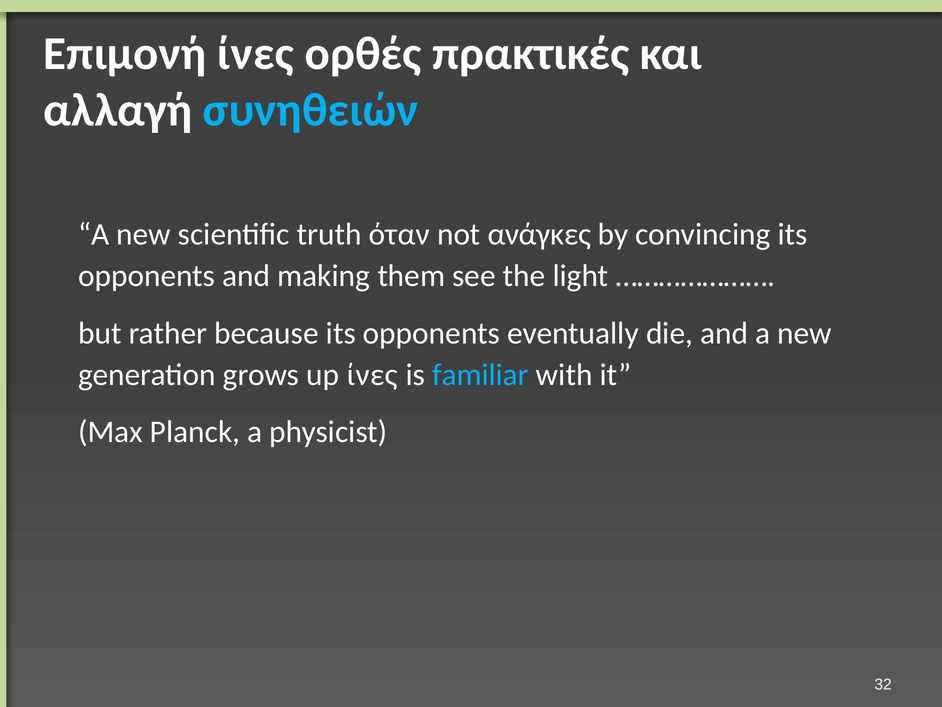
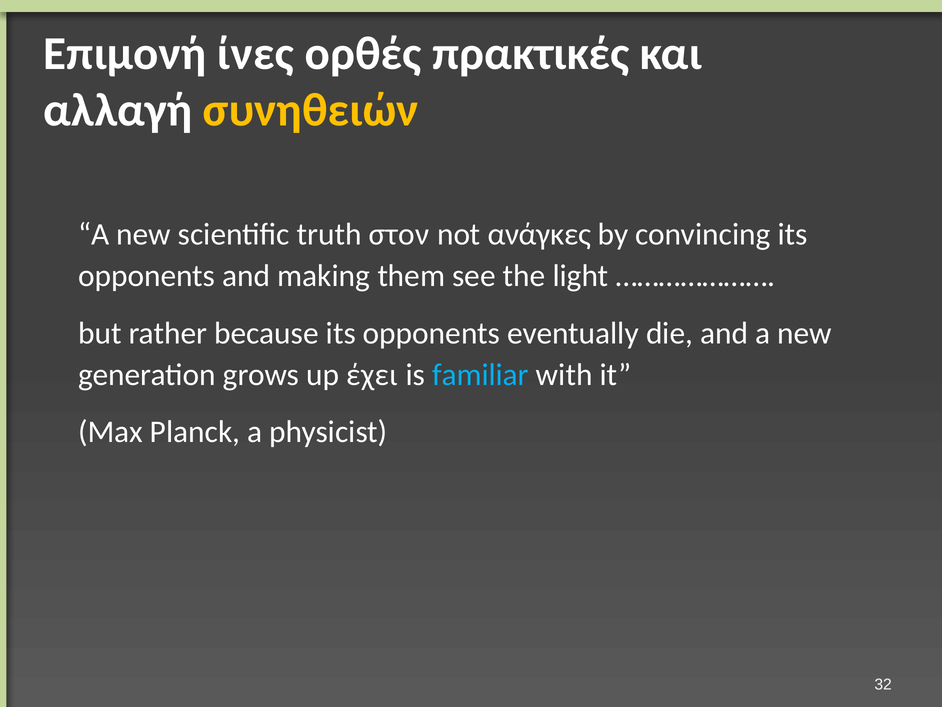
συνηθειών colour: light blue -> yellow
όταν: όταν -> στον
up ίνες: ίνες -> έχει
